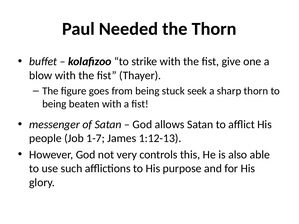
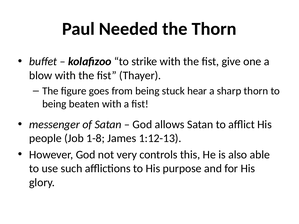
seek: seek -> hear
1-7: 1-7 -> 1-8
